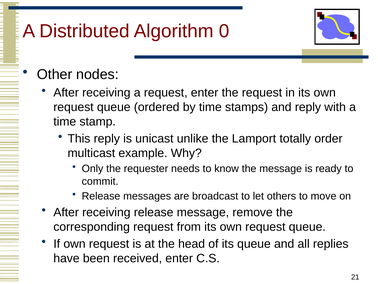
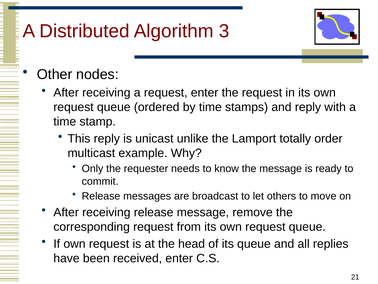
0: 0 -> 3
